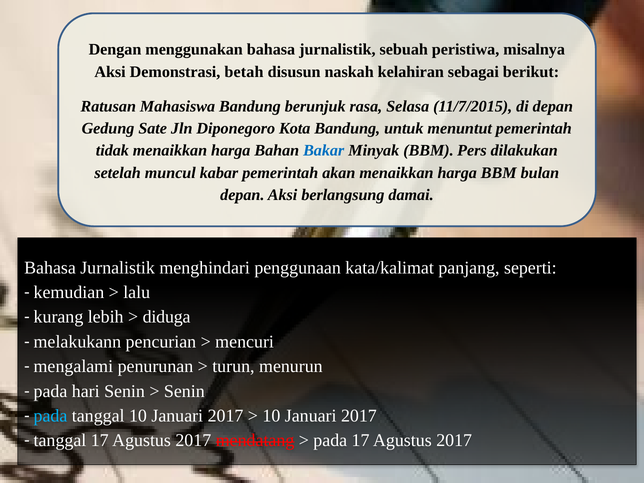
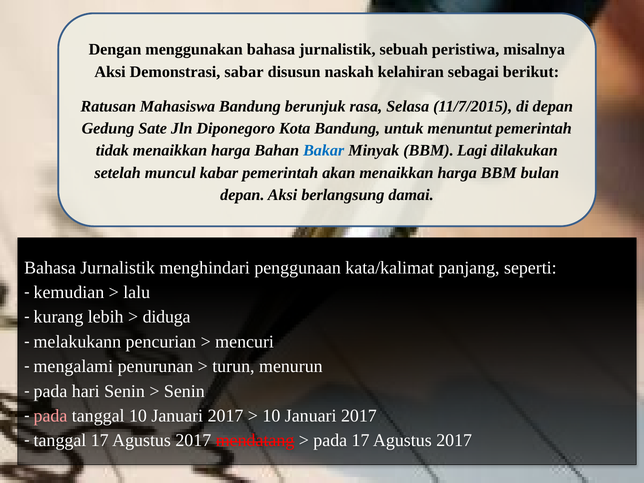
betah: betah -> sabar
Pers: Pers -> Lagi
pada at (50, 416) colour: light blue -> pink
